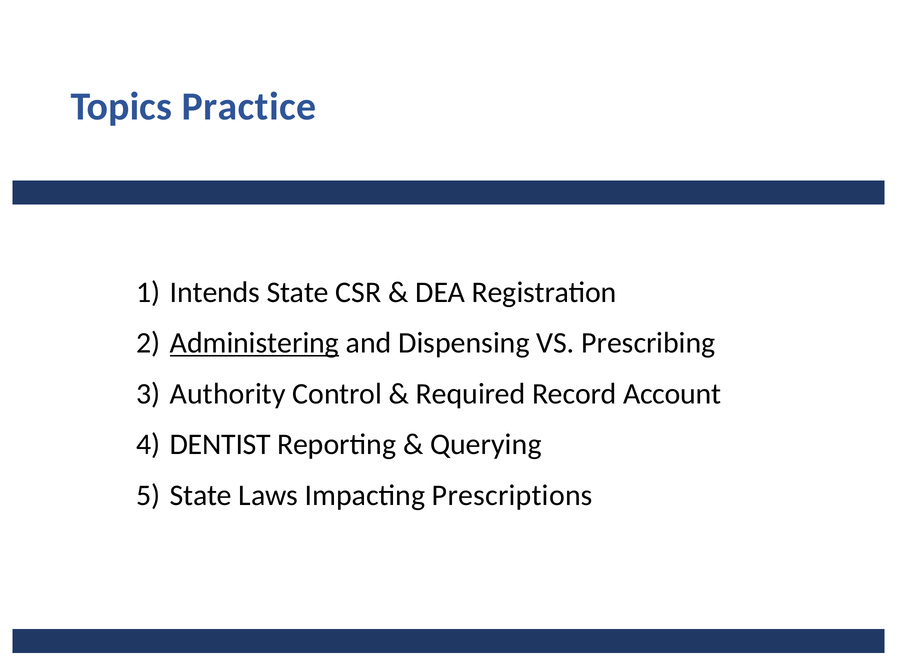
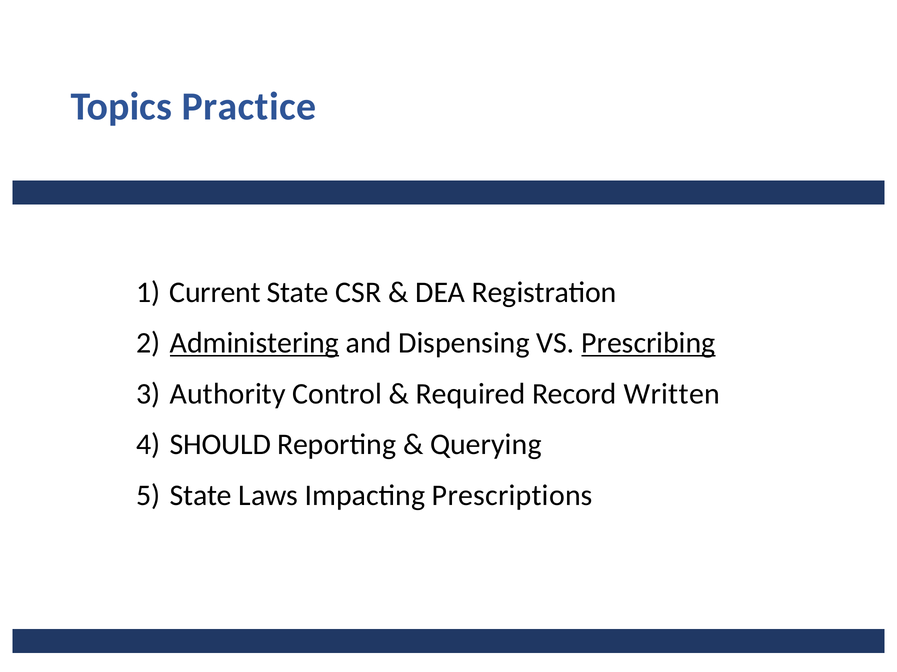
Intends: Intends -> Current
Prescribing underline: none -> present
Account: Account -> Written
DENTIST: DENTIST -> SHOULD
